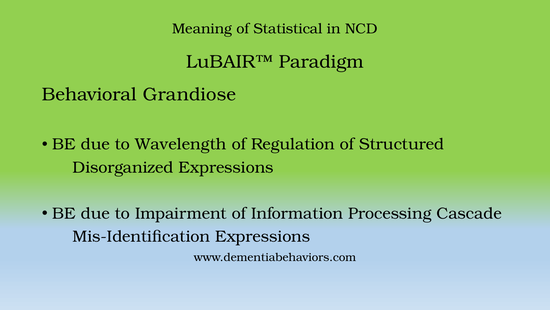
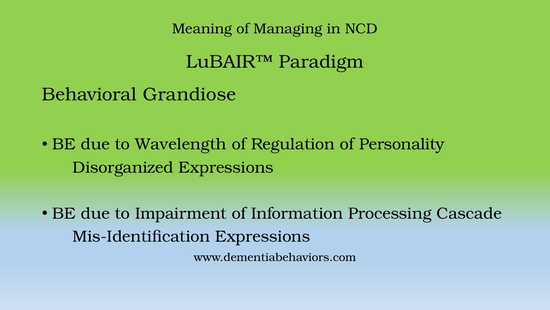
Statistical: Statistical -> Managing
Structured: Structured -> Personality
